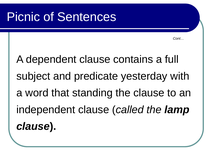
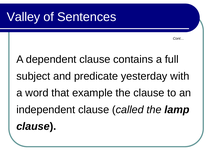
Picnic: Picnic -> Valley
standing: standing -> example
